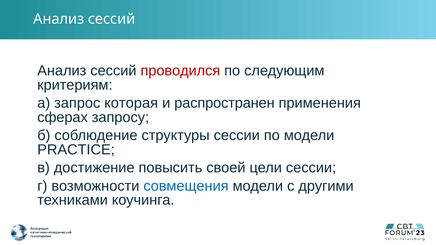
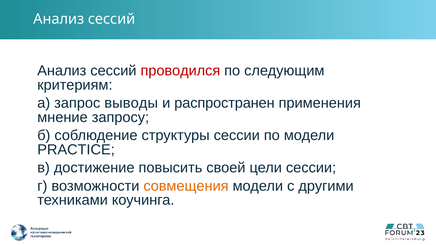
которая: которая -> выводы
сферах: сферах -> мнение
совмещения colour: blue -> orange
